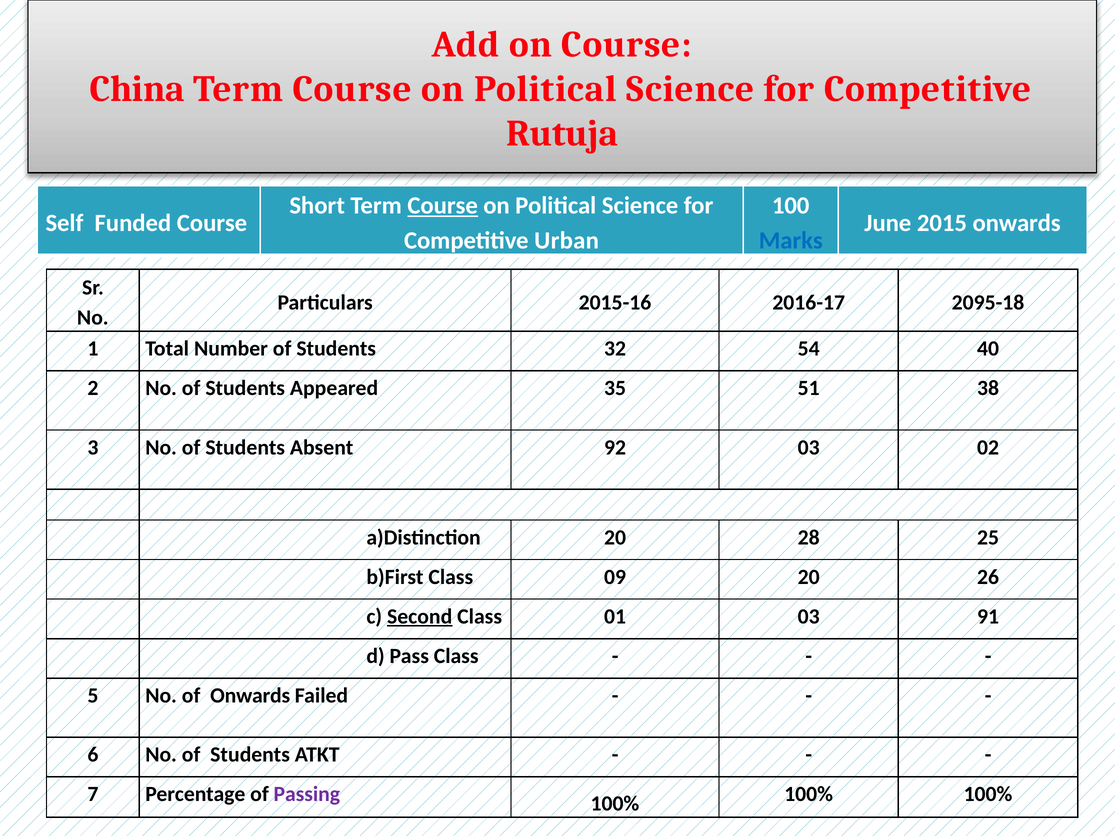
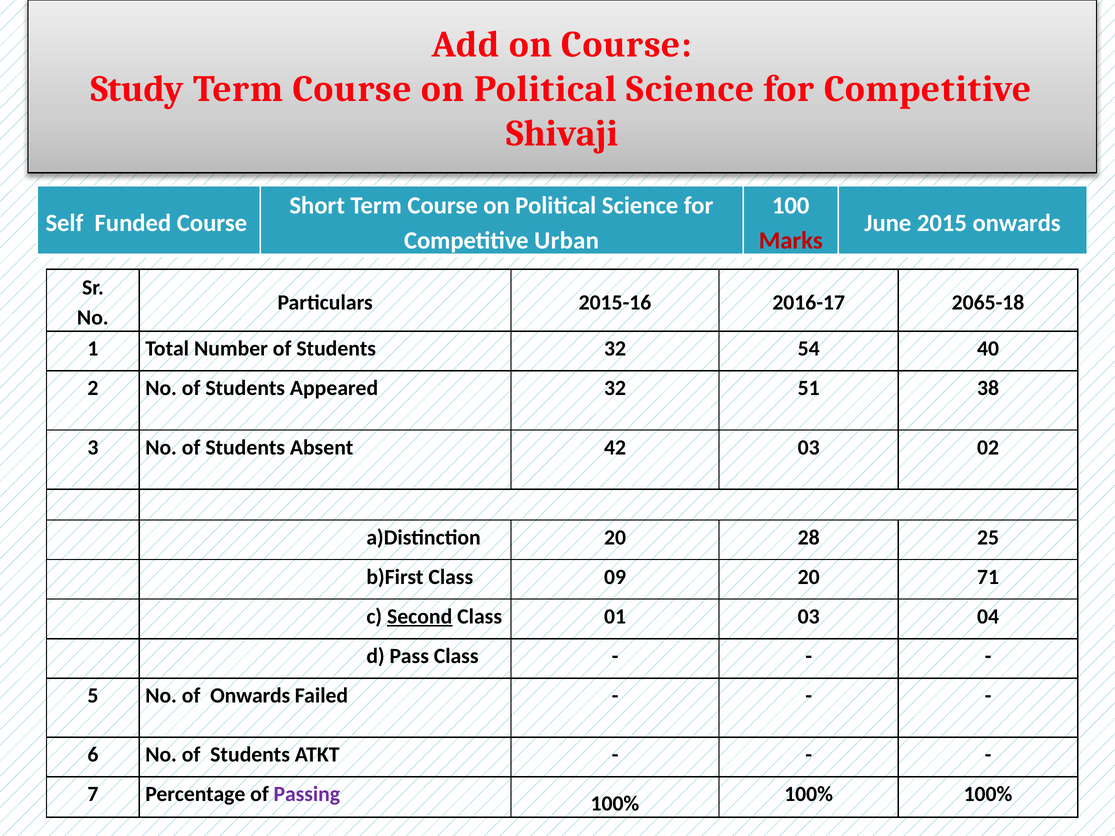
China: China -> Study
Rutuja: Rutuja -> Shivaji
Course at (443, 206) underline: present -> none
Marks colour: blue -> red
2095-18: 2095-18 -> 2065-18
Appeared 35: 35 -> 32
92: 92 -> 42
26: 26 -> 71
91: 91 -> 04
